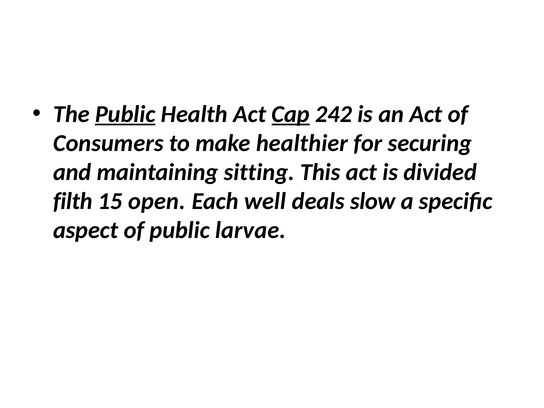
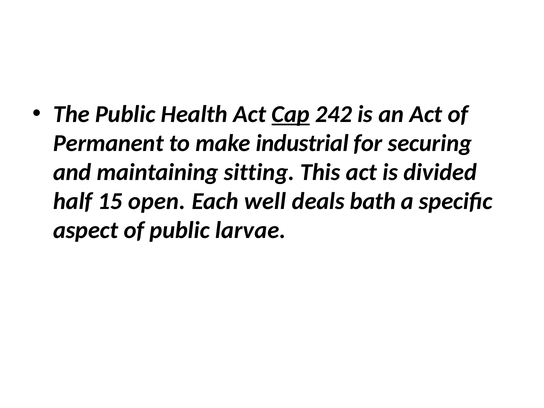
Public at (125, 114) underline: present -> none
Consumers: Consumers -> Permanent
healthier: healthier -> industrial
filth: filth -> half
slow: slow -> bath
